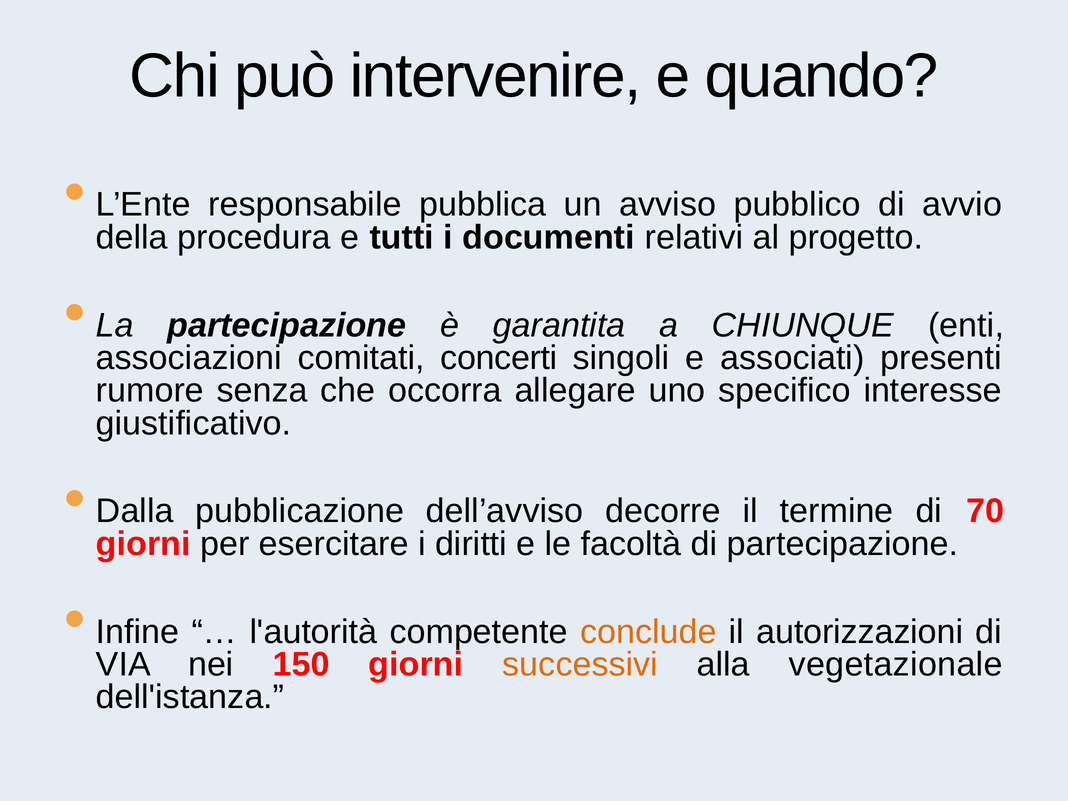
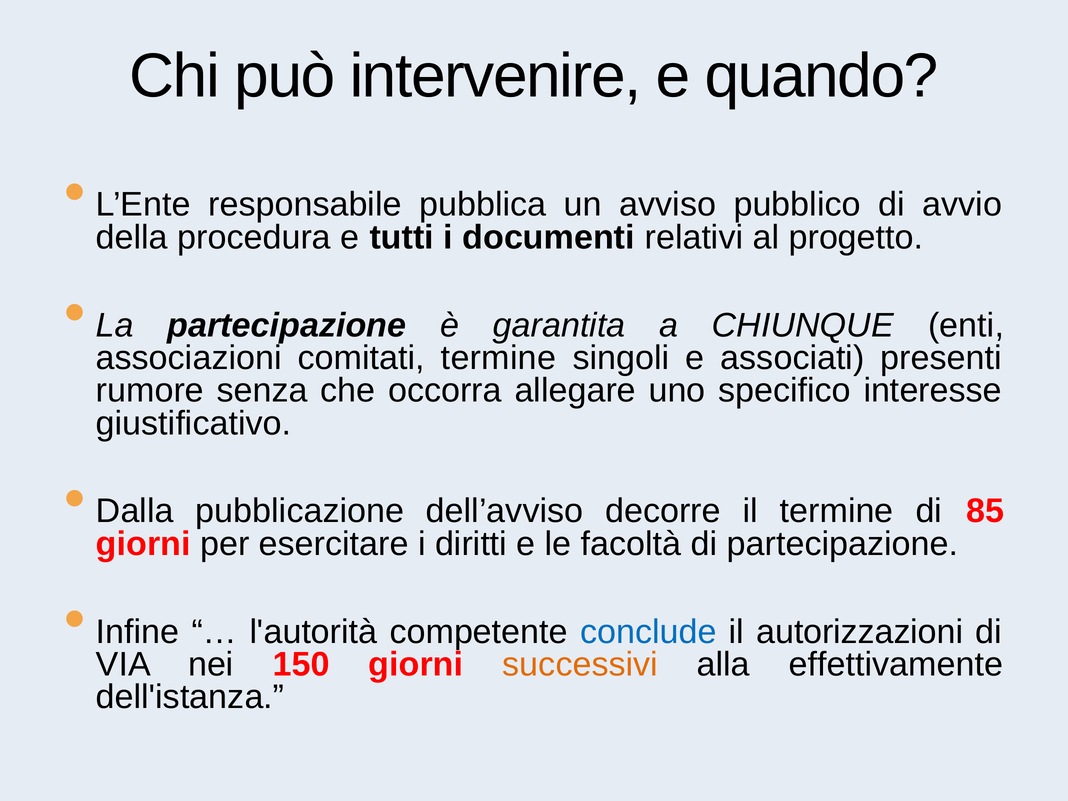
comitati concerti: concerti -> termine
70: 70 -> 85
conclude colour: orange -> blue
vegetazionale: vegetazionale -> effettivamente
